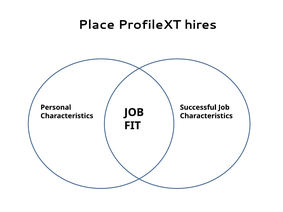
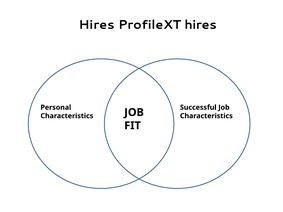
Place at (97, 25): Place -> Hires
